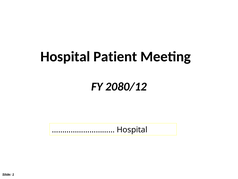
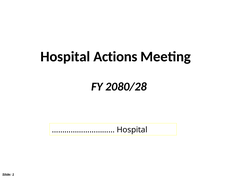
Patient: Patient -> Actions
2080/12: 2080/12 -> 2080/28
